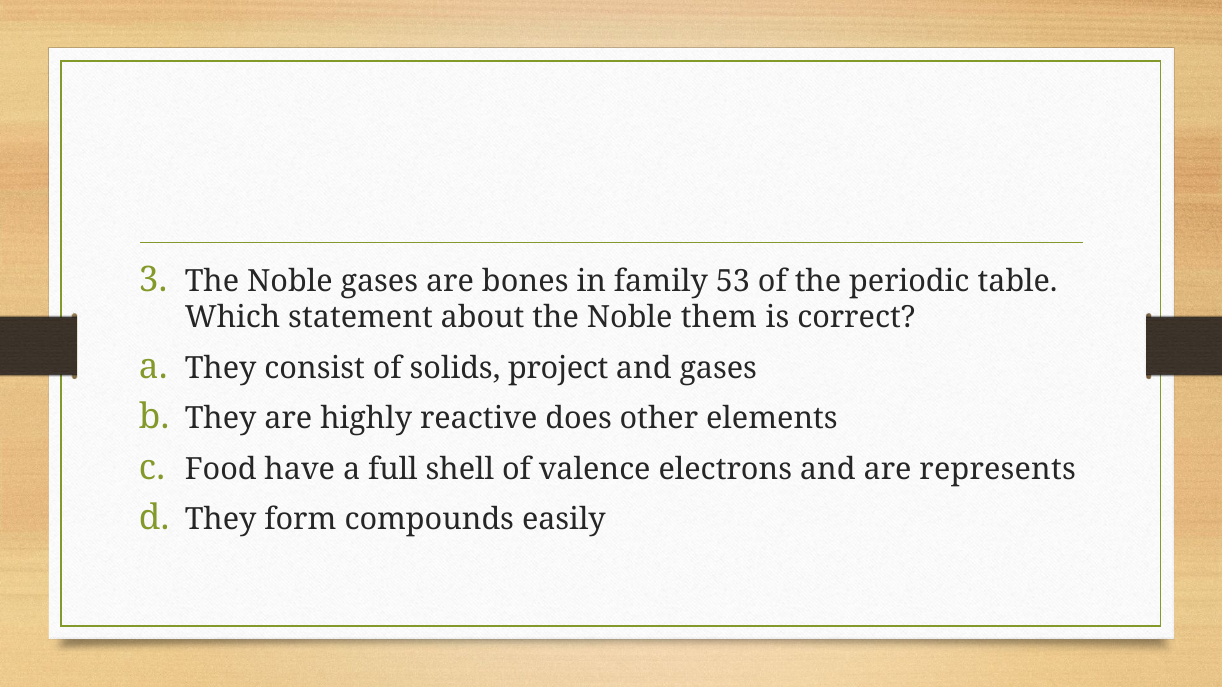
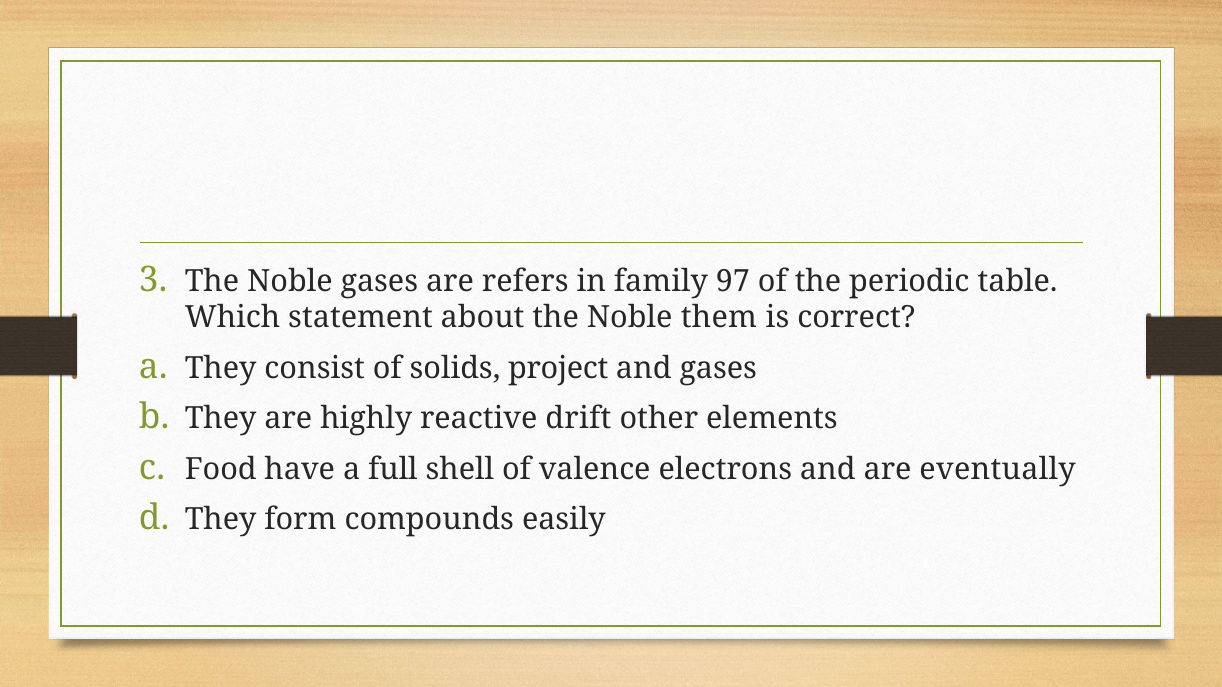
bones: bones -> refers
53: 53 -> 97
does: does -> drift
represents: represents -> eventually
